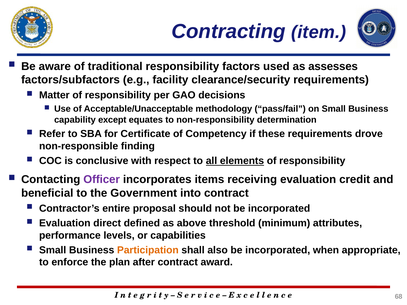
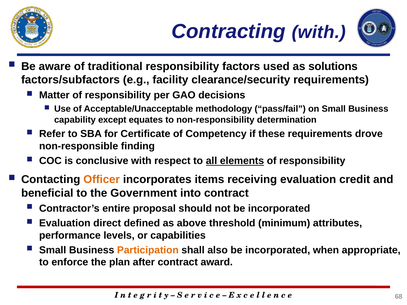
Contracting item: item -> with
assesses: assesses -> solutions
Officer colour: purple -> orange
